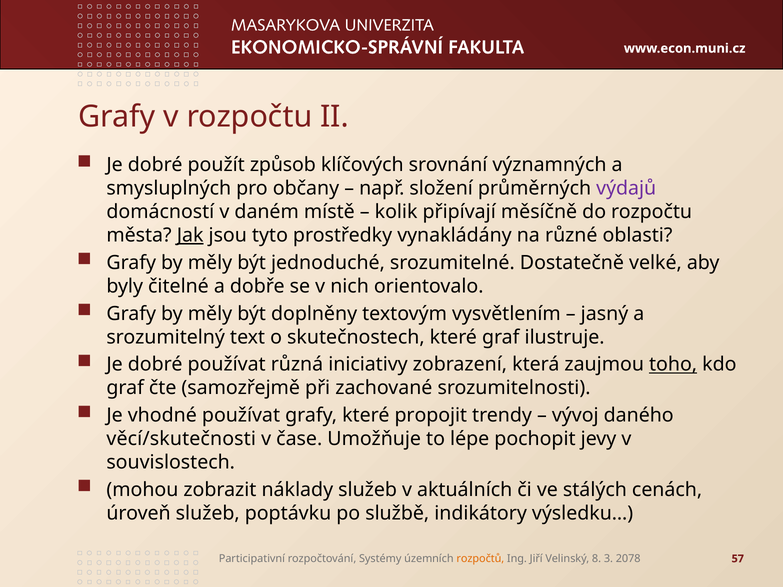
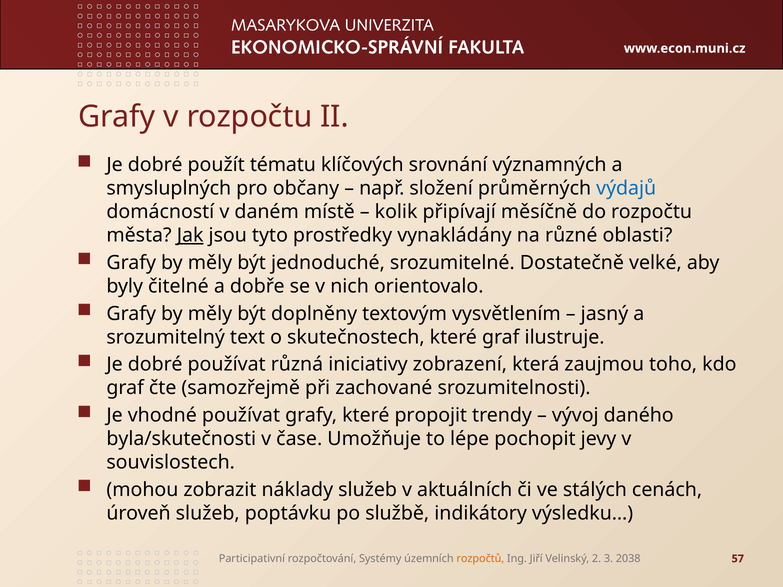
způsob: způsob -> tématu
výdajů colour: purple -> blue
toho underline: present -> none
věcí/skutečnosti: věcí/skutečnosti -> byla/skutečnosti
8: 8 -> 2
2078: 2078 -> 2038
